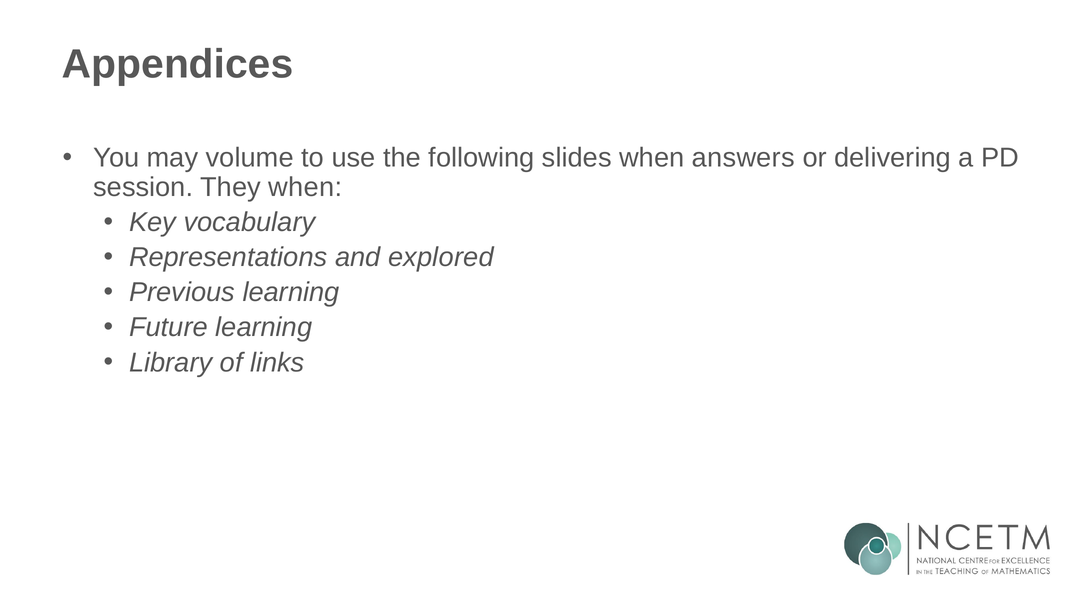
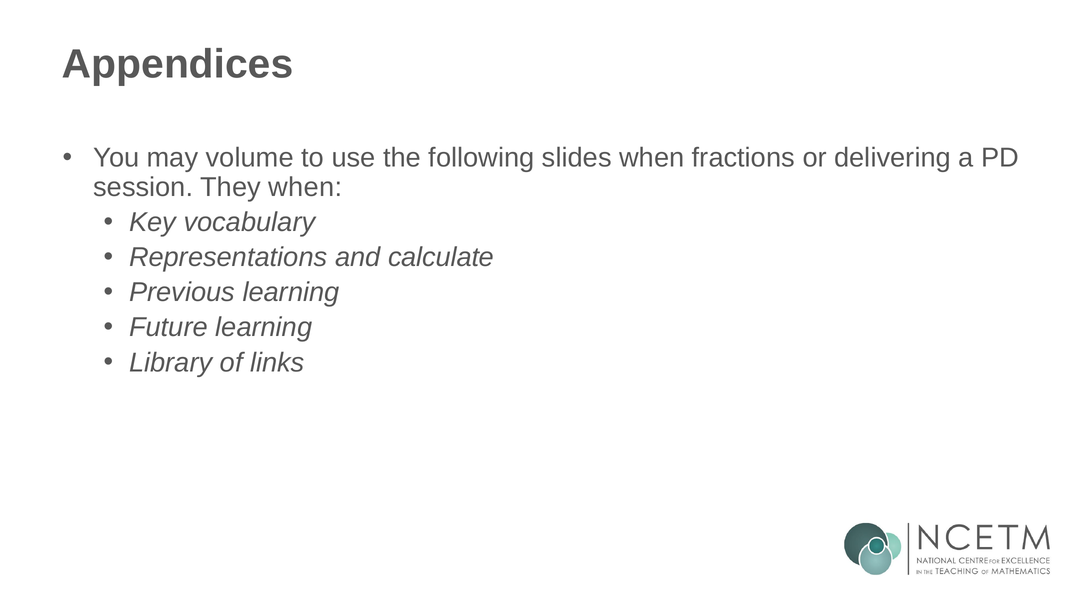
answers: answers -> fractions
explored: explored -> calculate
